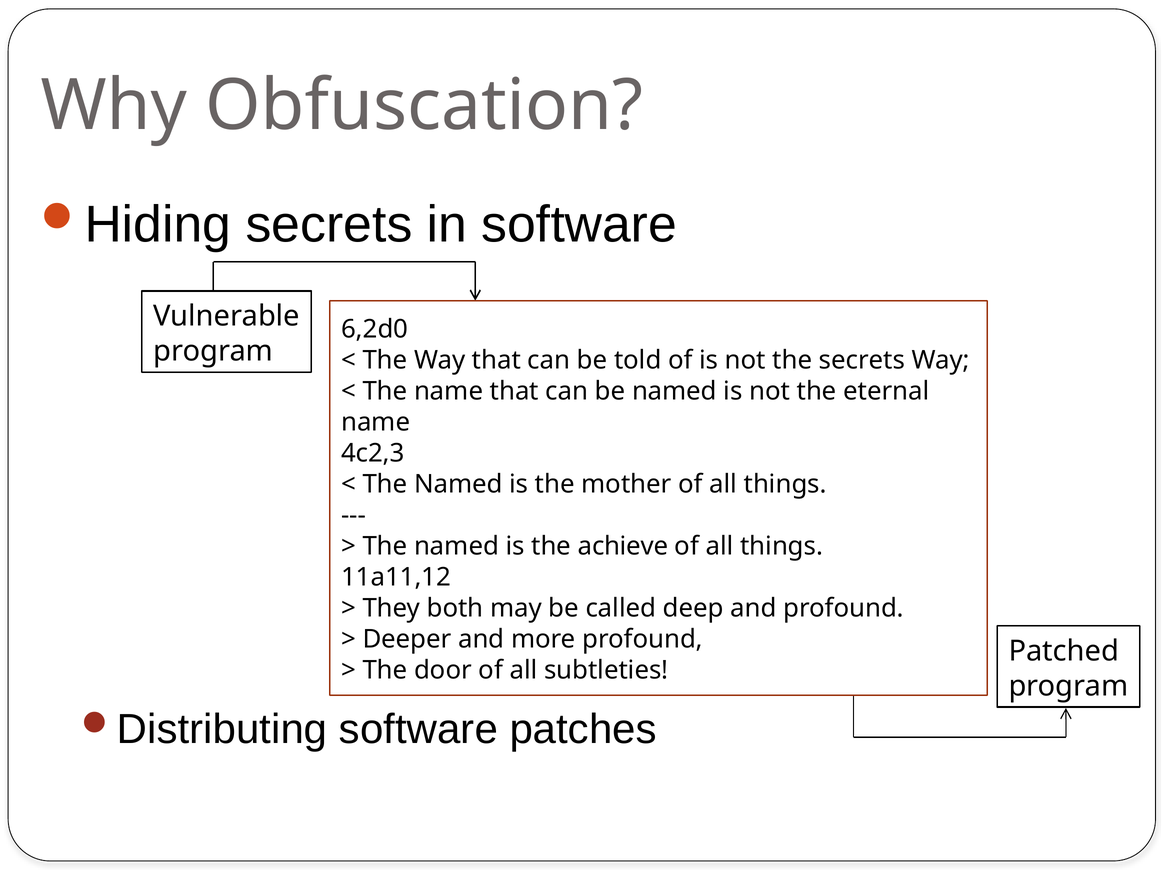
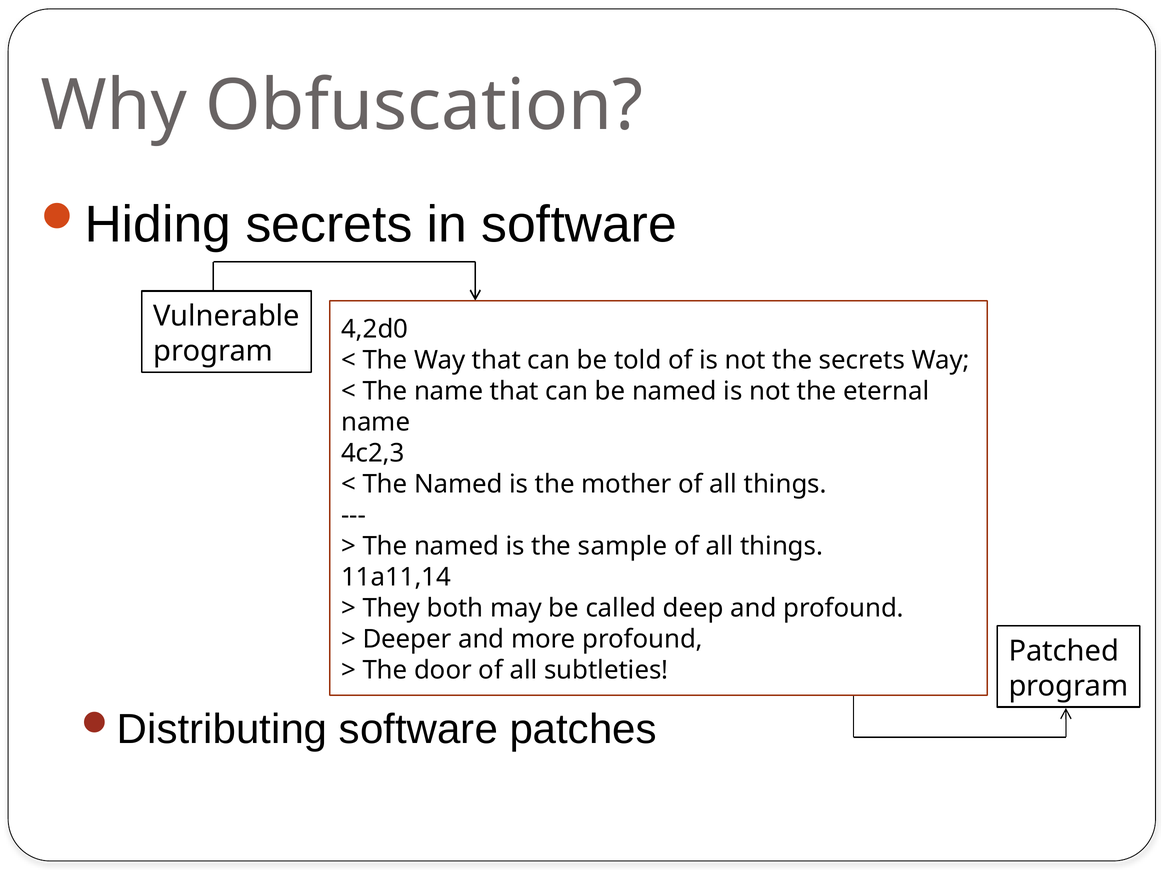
6,2d0: 6,2d0 -> 4,2d0
achieve: achieve -> sample
11a11,12: 11a11,12 -> 11a11,14
